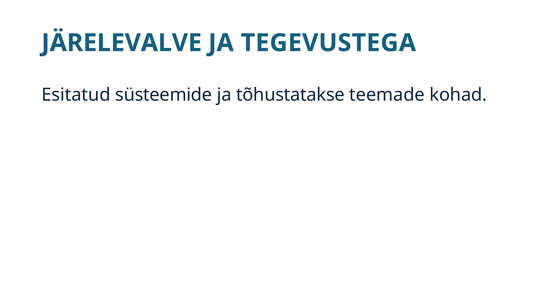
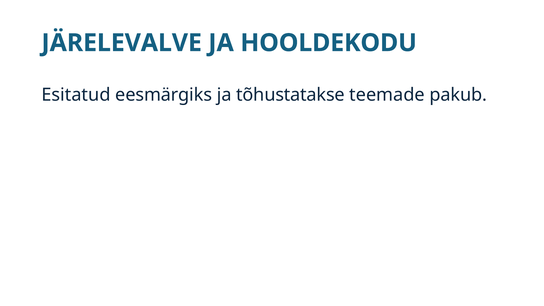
TEGEVUSTEGA: TEGEVUSTEGA -> HOOLDEKODU
süsteemide: süsteemide -> eesmärgiks
kohad: kohad -> pakub
